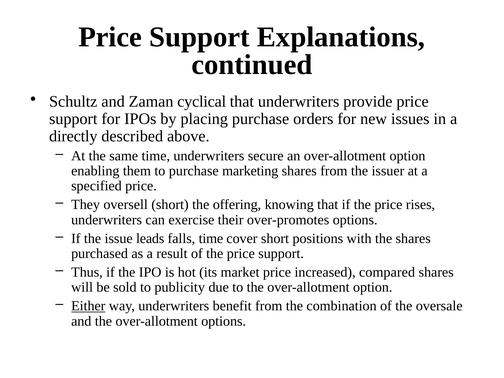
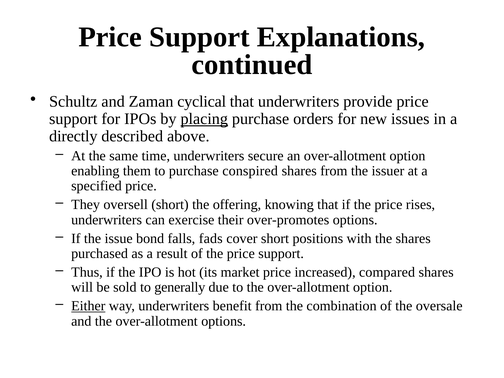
placing underline: none -> present
marketing: marketing -> conspired
leads: leads -> bond
falls time: time -> fads
publicity: publicity -> generally
